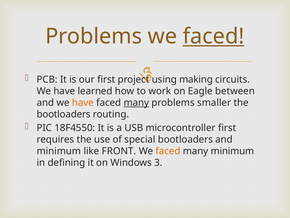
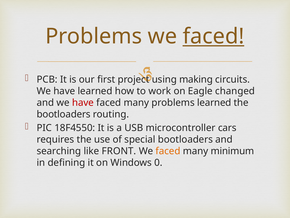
between: between -> changed
have at (83, 102) colour: orange -> red
many at (136, 102) underline: present -> none
problems smaller: smaller -> learned
microcontroller first: first -> cars
minimum at (59, 151): minimum -> searching
3: 3 -> 0
